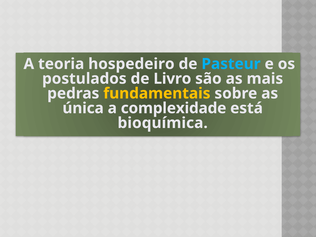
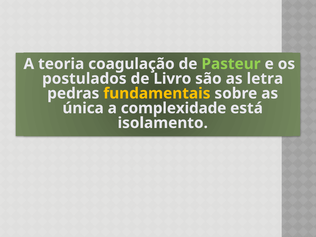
hospedeiro: hospedeiro -> coagulação
Pasteur colour: light blue -> light green
mais: mais -> letra
bioquímica: bioquímica -> isolamento
